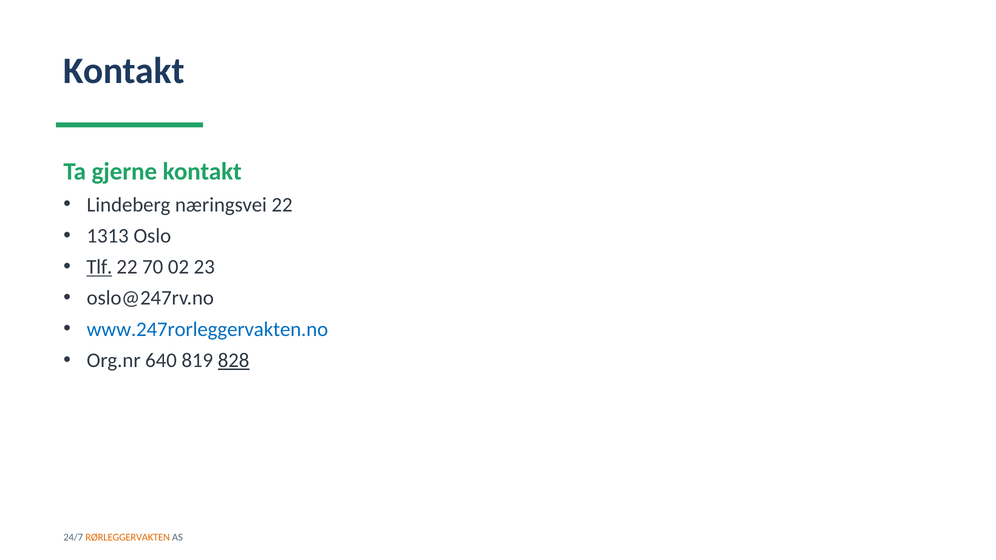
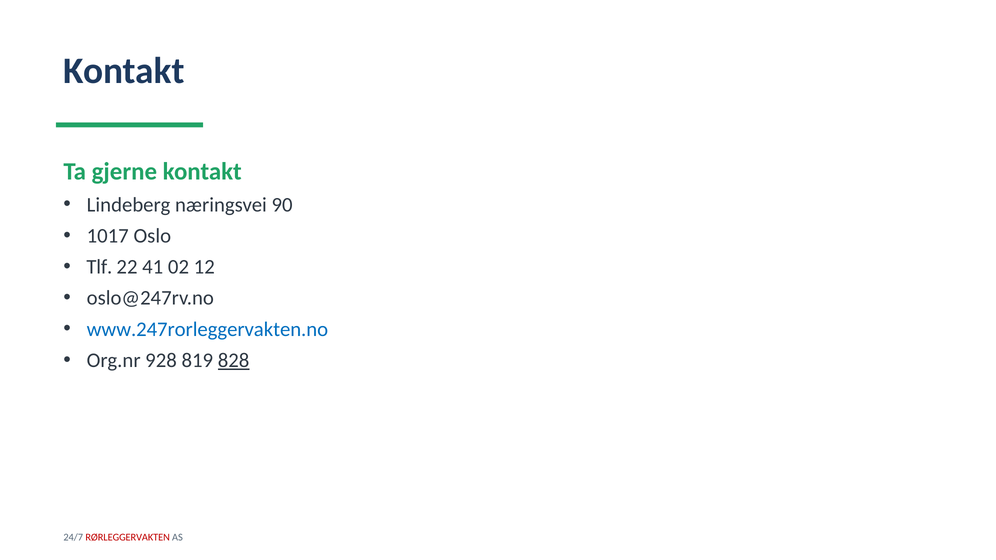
næringsvei 22: 22 -> 90
1313: 1313 -> 1017
Tlf underline: present -> none
70: 70 -> 41
23: 23 -> 12
640: 640 -> 928
RØRLEGGERVAKTEN colour: orange -> red
